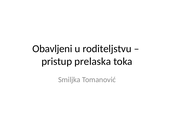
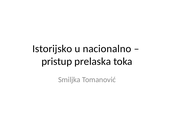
Obavljeni: Obavljeni -> Istorijsko
roditeljstvu: roditeljstvu -> nacionalno
